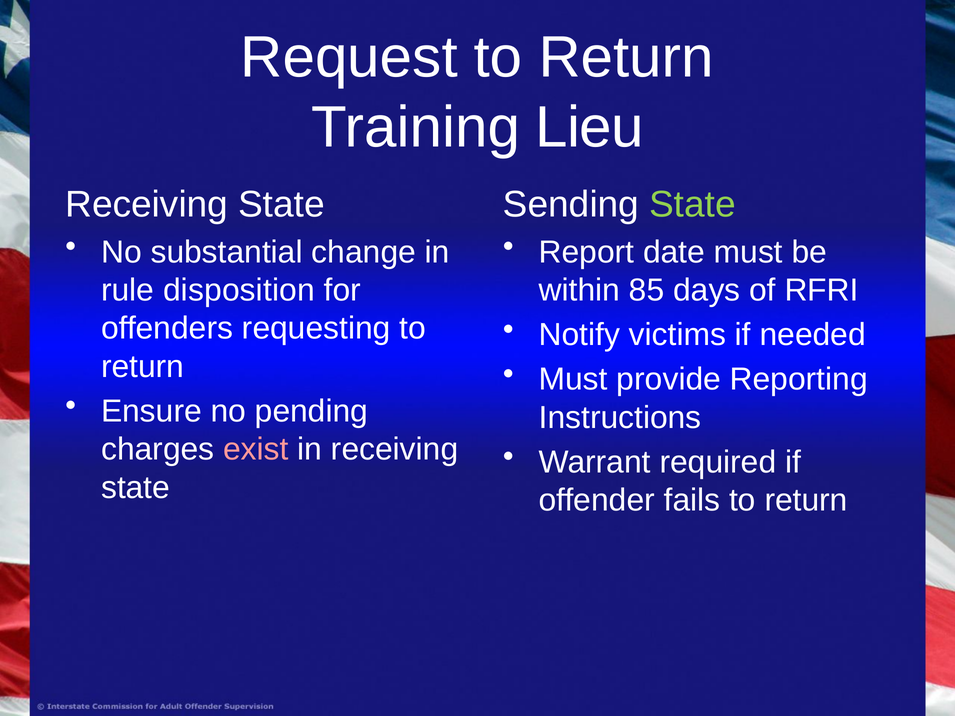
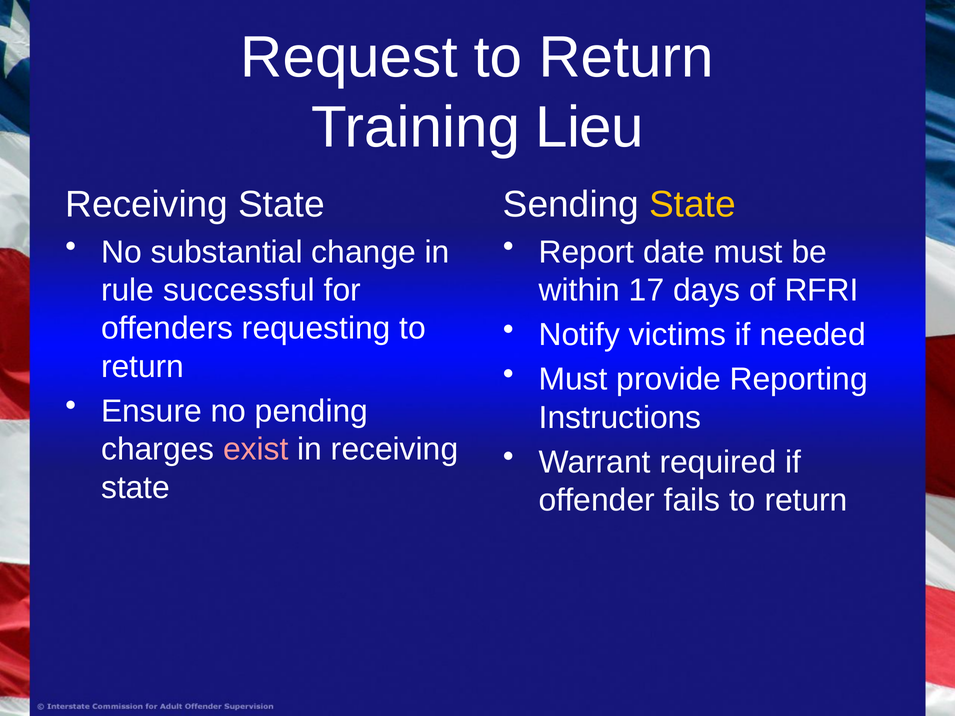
State at (692, 205) colour: light green -> yellow
disposition: disposition -> successful
85: 85 -> 17
